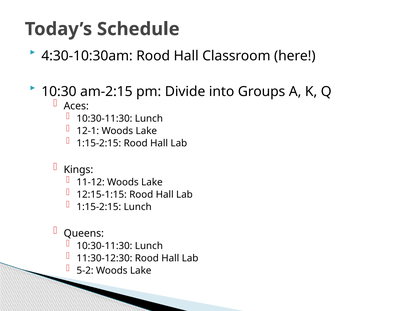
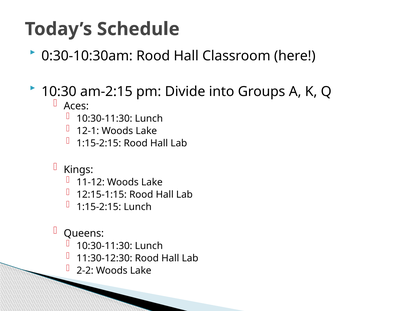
4:30-10:30am: 4:30-10:30am -> 0:30-10:30am
5-2: 5-2 -> 2-2
